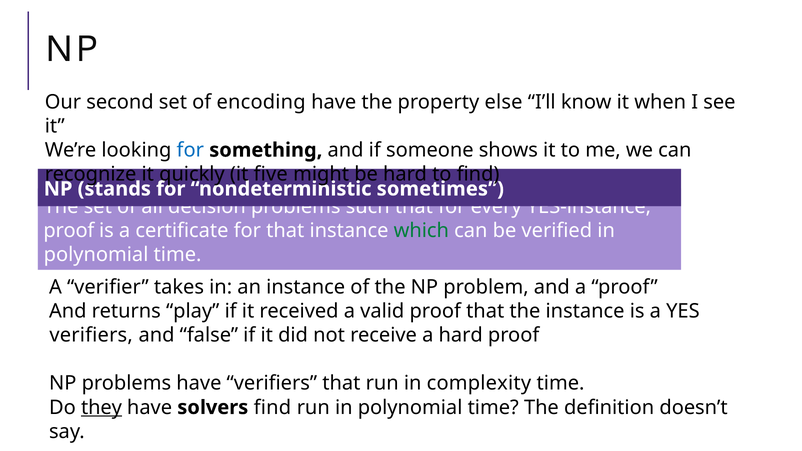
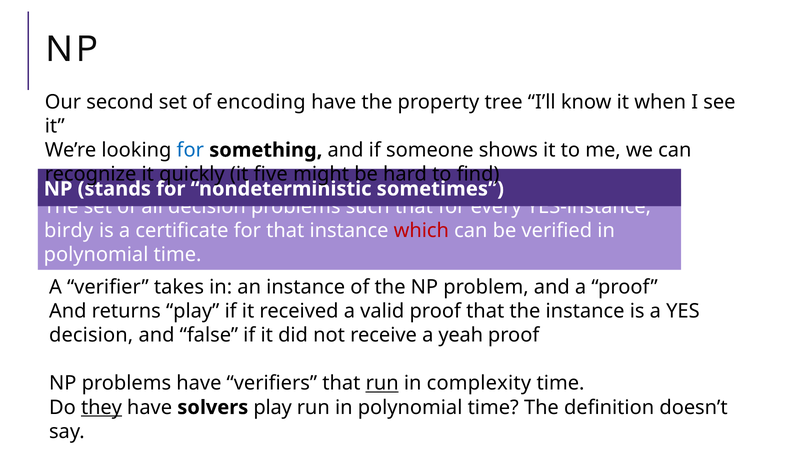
else: else -> tree
proof at (69, 231): proof -> birdy
which colour: green -> red
verifiers at (91, 335): verifiers -> decision
a hard: hard -> yeah
run at (382, 383) underline: none -> present
solvers find: find -> play
